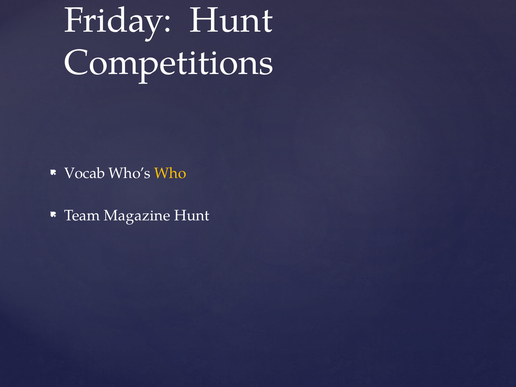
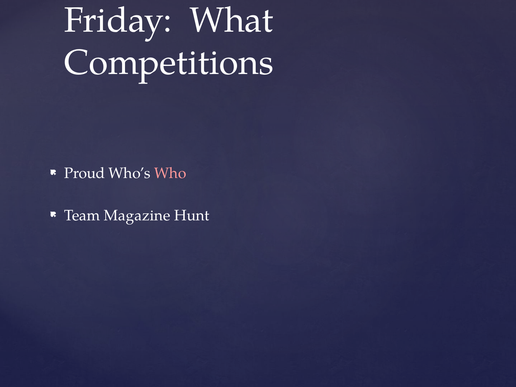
Friday Hunt: Hunt -> What
Vocab: Vocab -> Proud
Who colour: yellow -> pink
